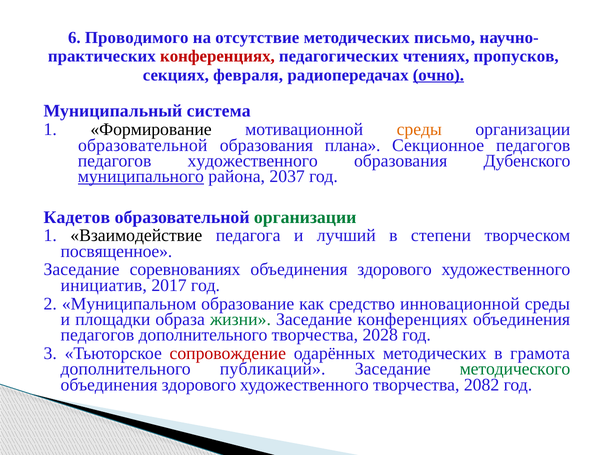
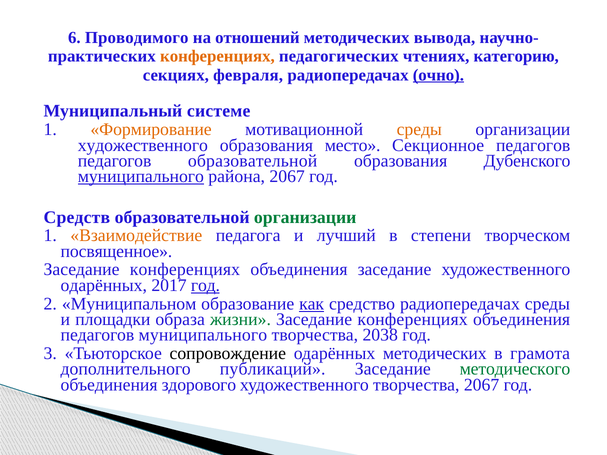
отсутствие: отсутствие -> отношений
письмо: письмо -> вывода
конференциях at (217, 56) colour: red -> orange
пропусков: пропусков -> категорию
система: система -> системе
Формирование colour: black -> orange
образовательной at (143, 145): образовательной -> художественного
плана: плана -> место
педагогов художественного: художественного -> образовательной
района 2037: 2037 -> 2067
Кадетов: Кадетов -> Средств
Взаимодействие colour: black -> orange
соревнованиях at (185, 270): соревнованиях -> конференциях
здорового at (395, 270): здорового -> заседание
инициатив at (104, 285): инициатив -> одарённых
год at (205, 285) underline: none -> present
как underline: none -> present
средство инновационной: инновационной -> радиопередачах
педагогов дополнительного: дополнительного -> муниципального
2028: 2028 -> 2038
сопровождение colour: red -> black
творчества 2082: 2082 -> 2067
